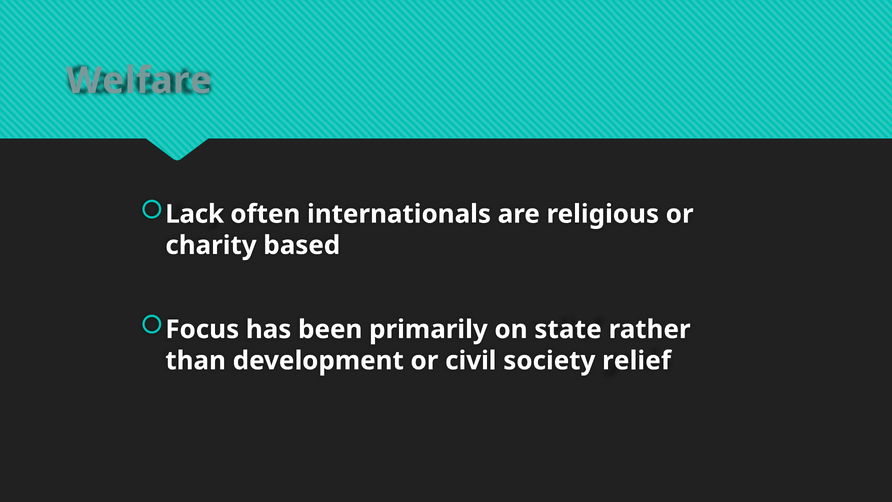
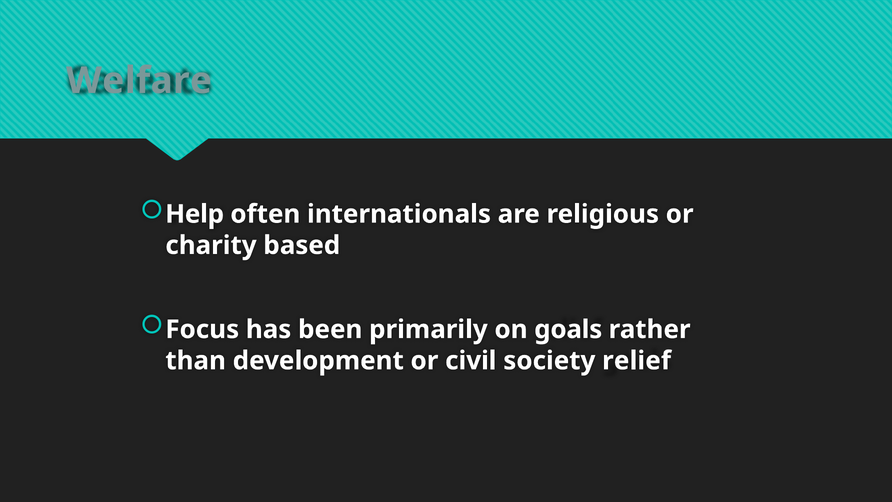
Lack: Lack -> Help
state: state -> goals
